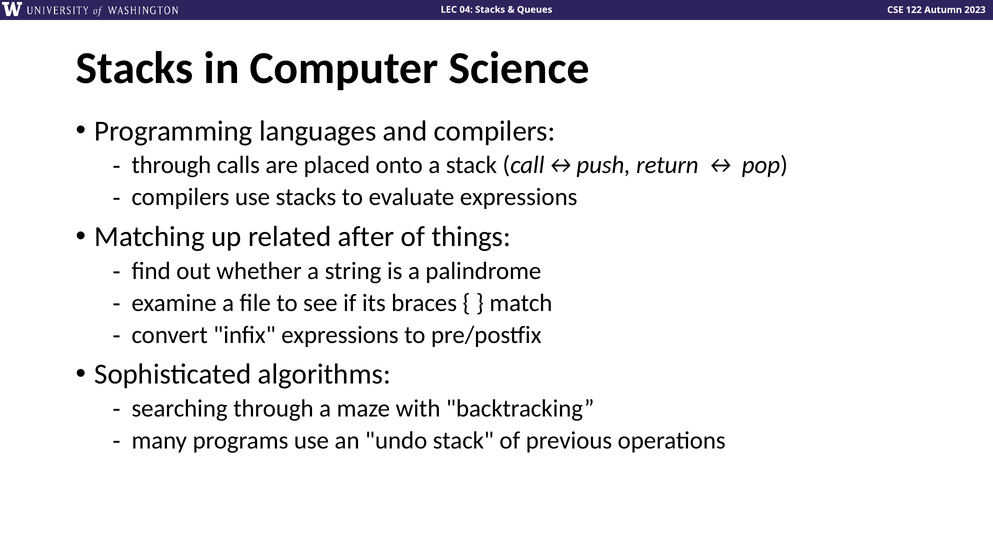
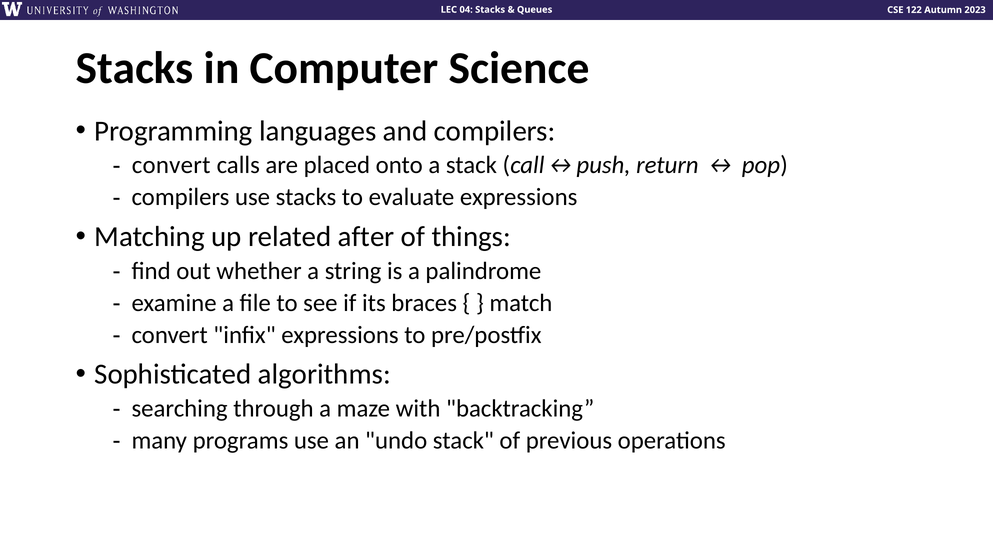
through at (171, 165): through -> convert
